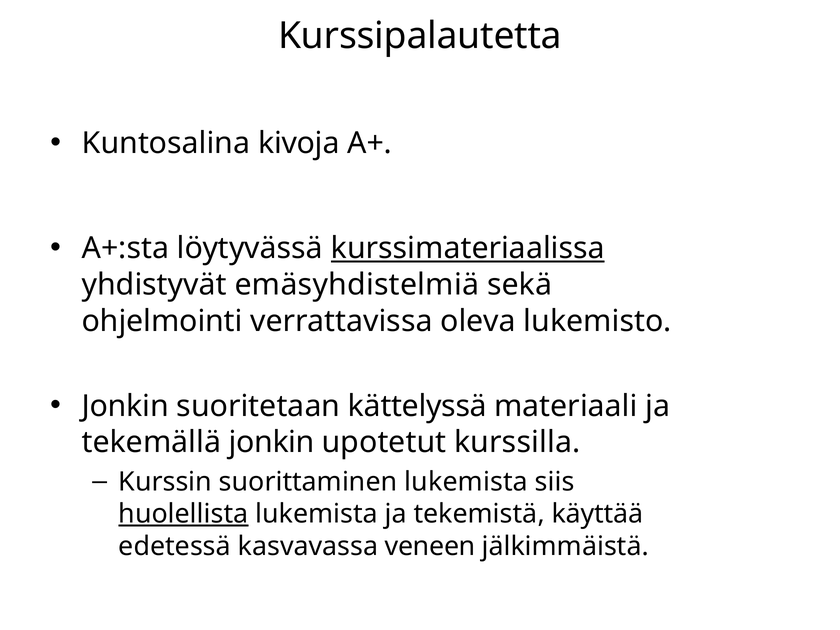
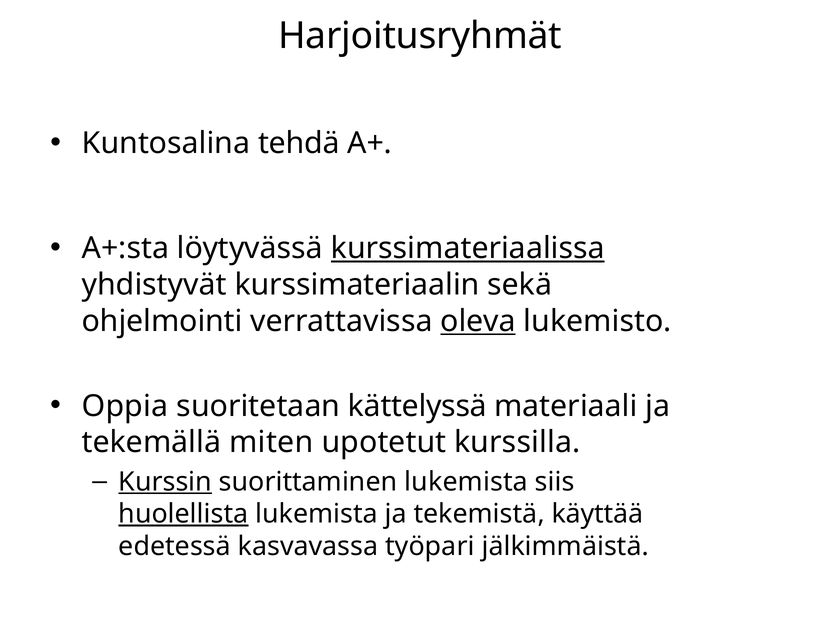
Kurssipalautetta: Kurssipalautetta -> Harjoitusryhmät
kivoja: kivoja -> tehdä
emäsyhdistelmiä: emäsyhdistelmiä -> kurssimateriaalin
oleva underline: none -> present
Jonkin at (125, 406): Jonkin -> Oppia
tekemällä jonkin: jonkin -> miten
Kurssin underline: none -> present
veneen: veneen -> työpari
